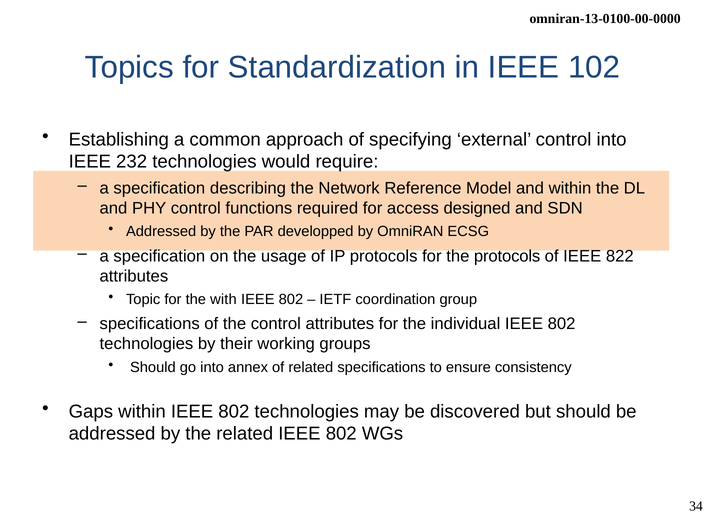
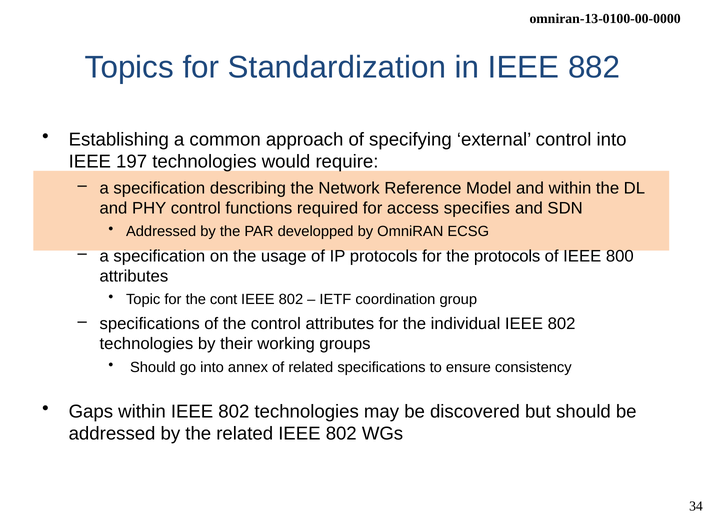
102: 102 -> 882
232: 232 -> 197
designed: designed -> specifies
822: 822 -> 800
with: with -> cont
